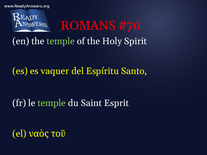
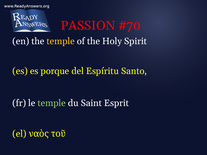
ROMANS: ROMANS -> PASSION
temple at (61, 41) colour: light green -> yellow
vaquer: vaquer -> porque
